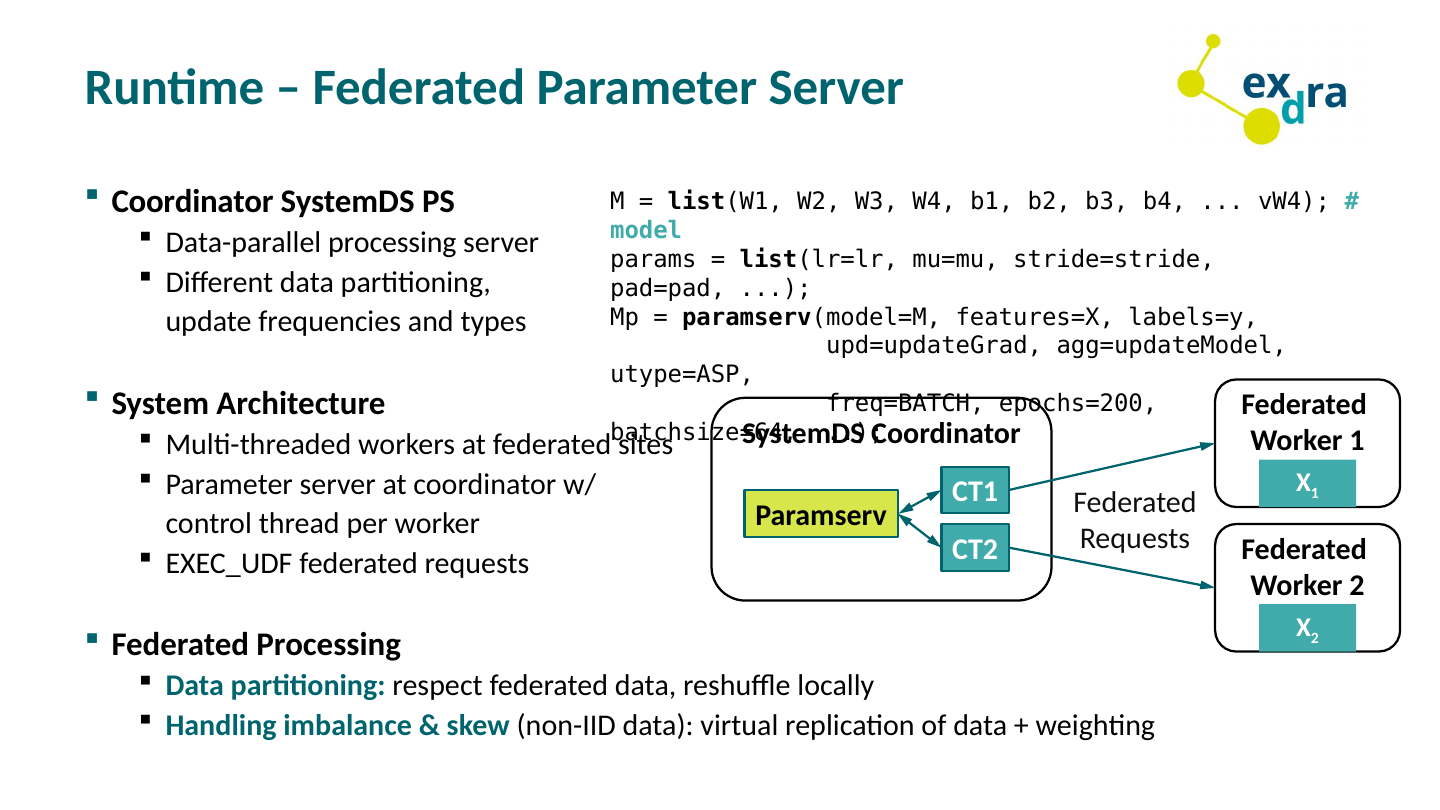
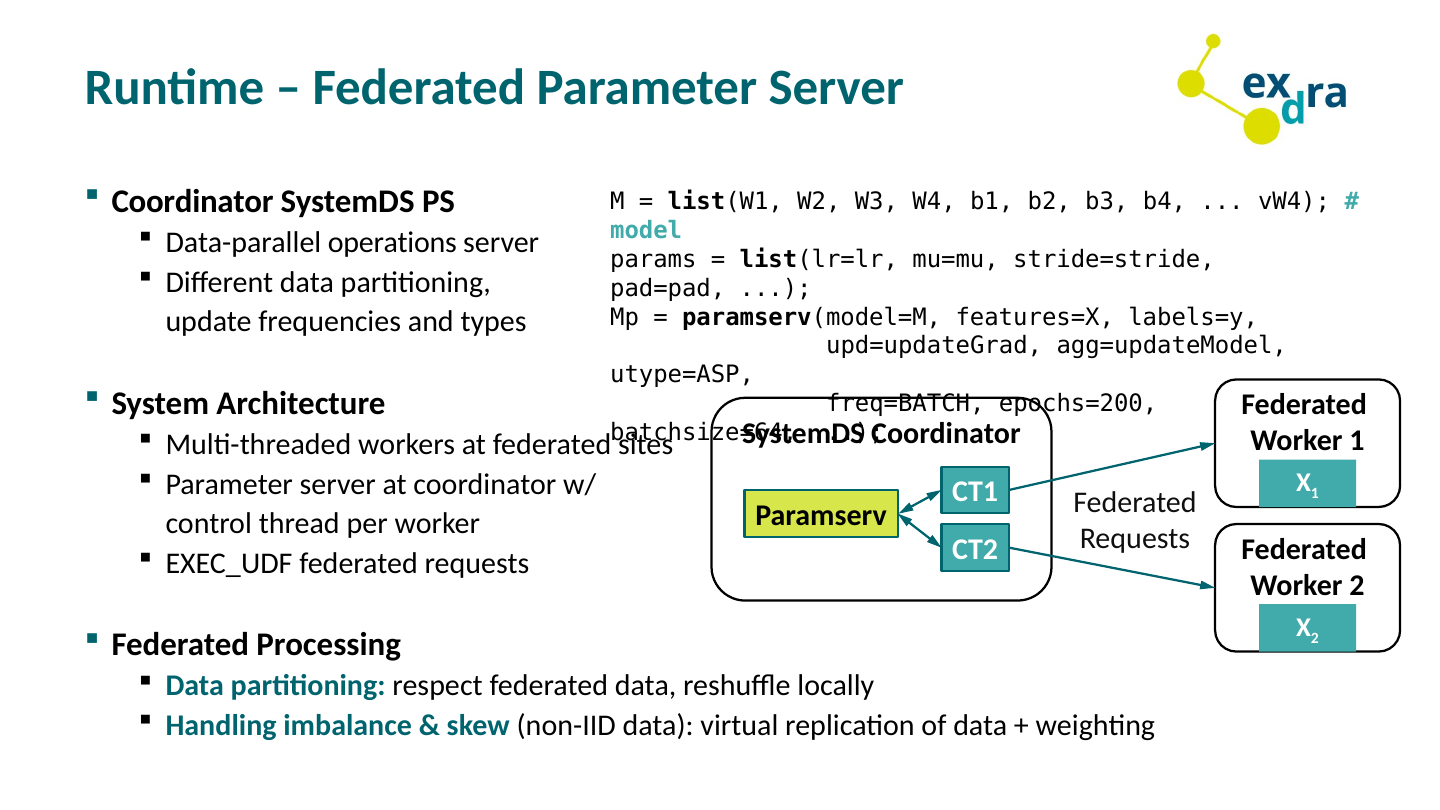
Data-parallel processing: processing -> operations
